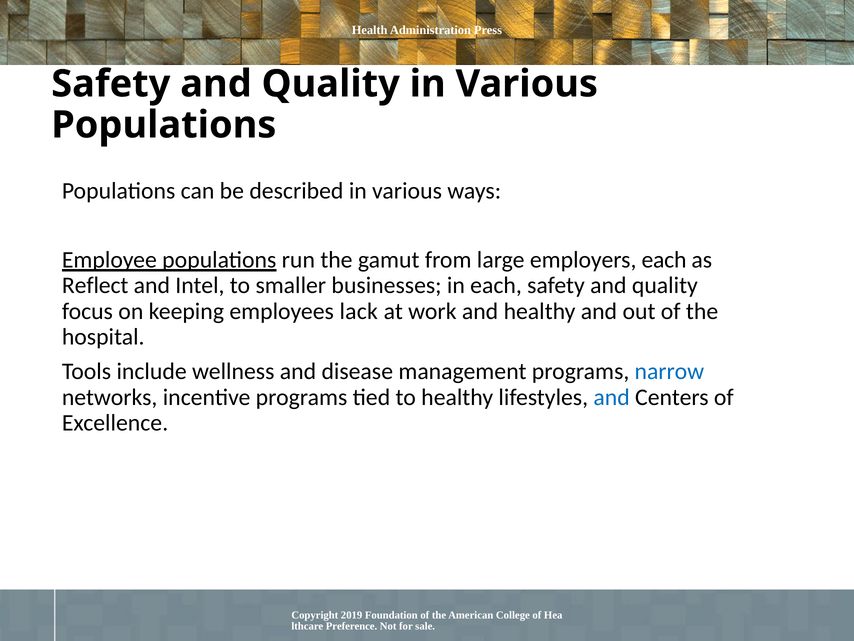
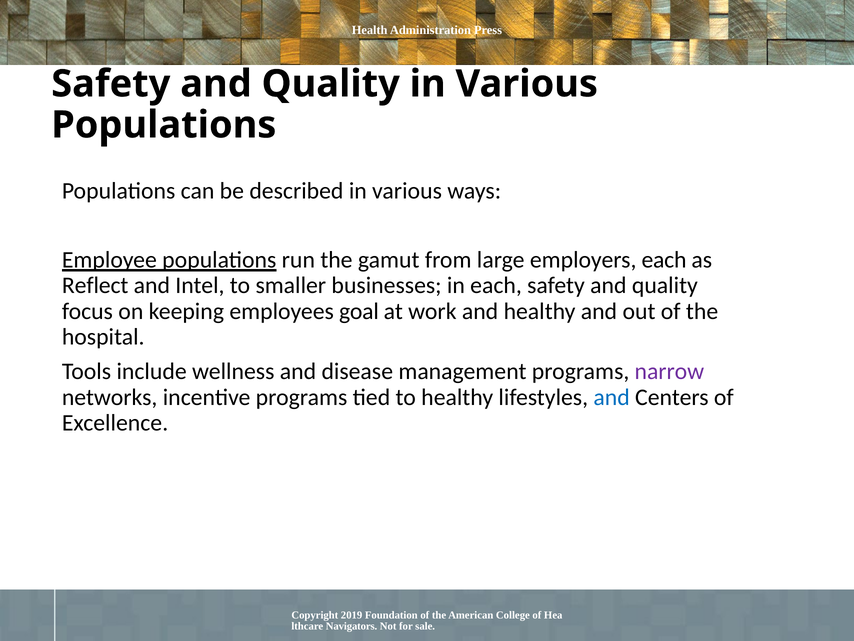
lack: lack -> goal
narrow colour: blue -> purple
Preference: Preference -> Navigators
